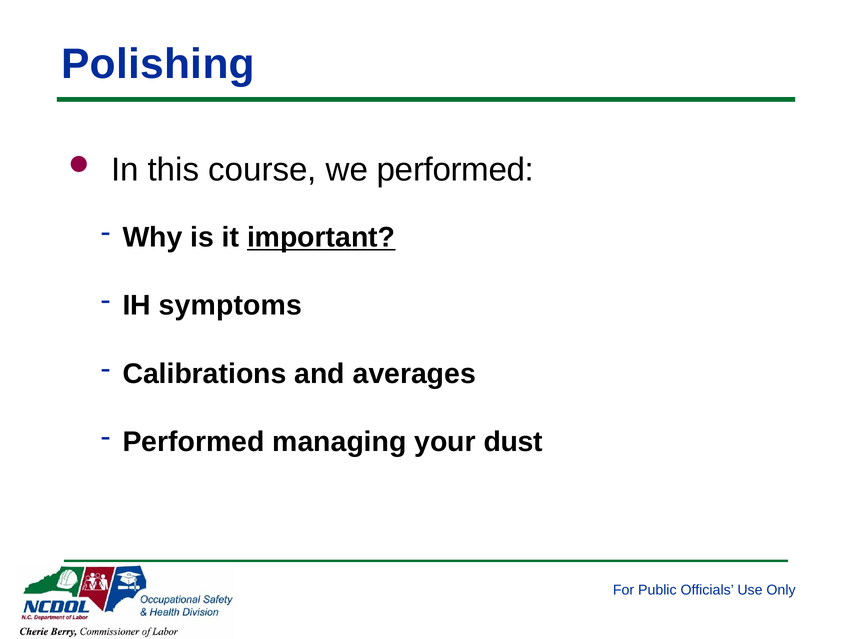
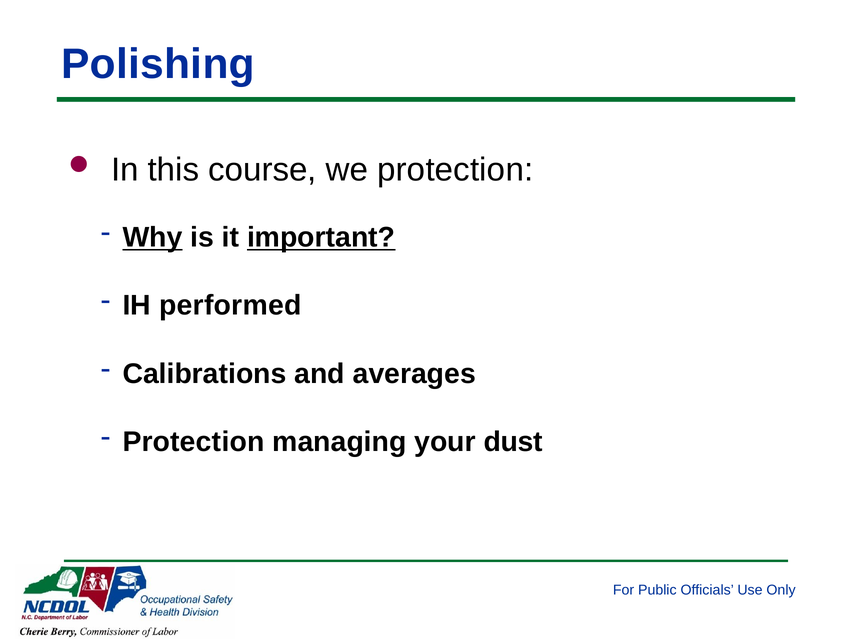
we performed: performed -> protection
Why underline: none -> present
symptoms: symptoms -> performed
Performed at (194, 442): Performed -> Protection
